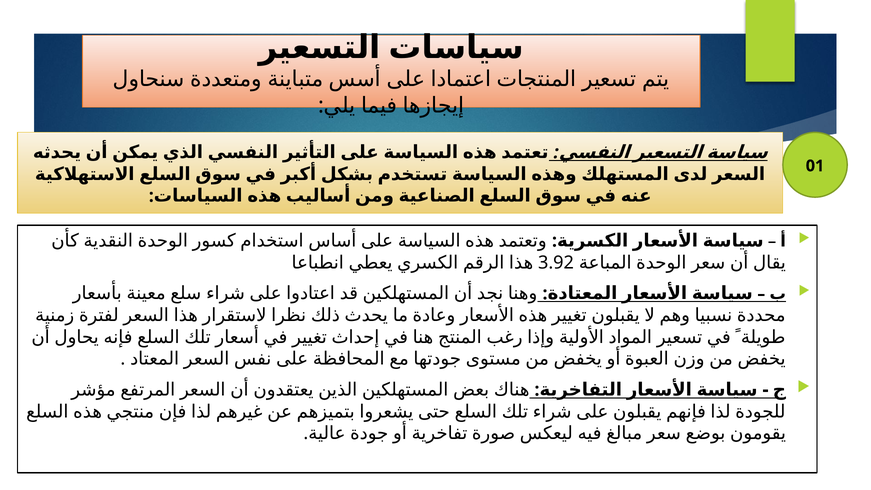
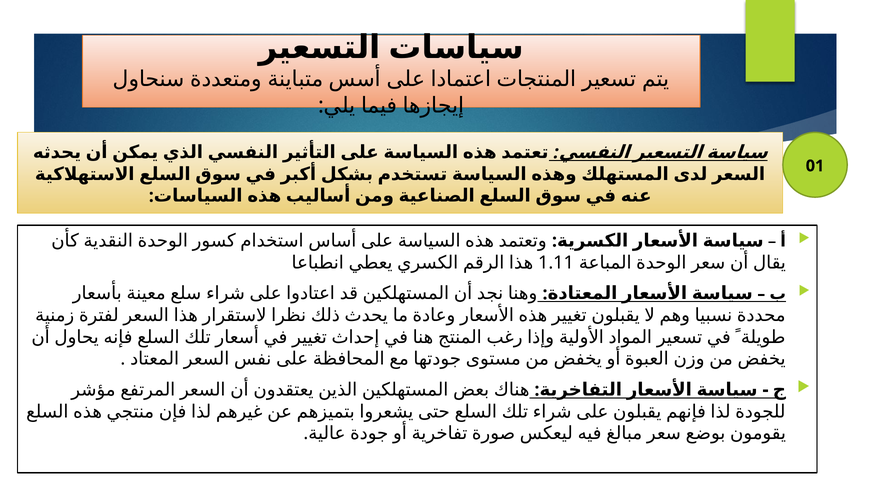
3.92: 3.92 -> 1.11
